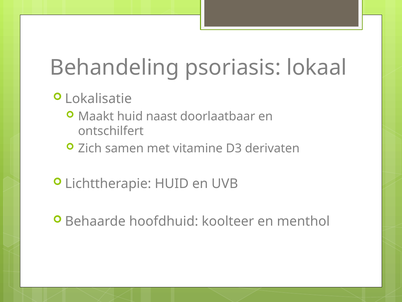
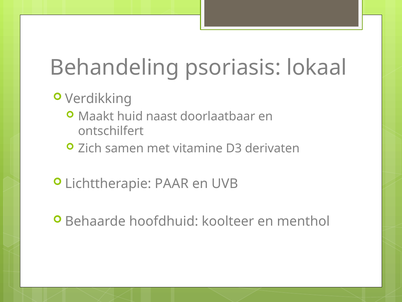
Lokalisatie: Lokalisatie -> Verdikking
Lichttherapie HUID: HUID -> PAAR
